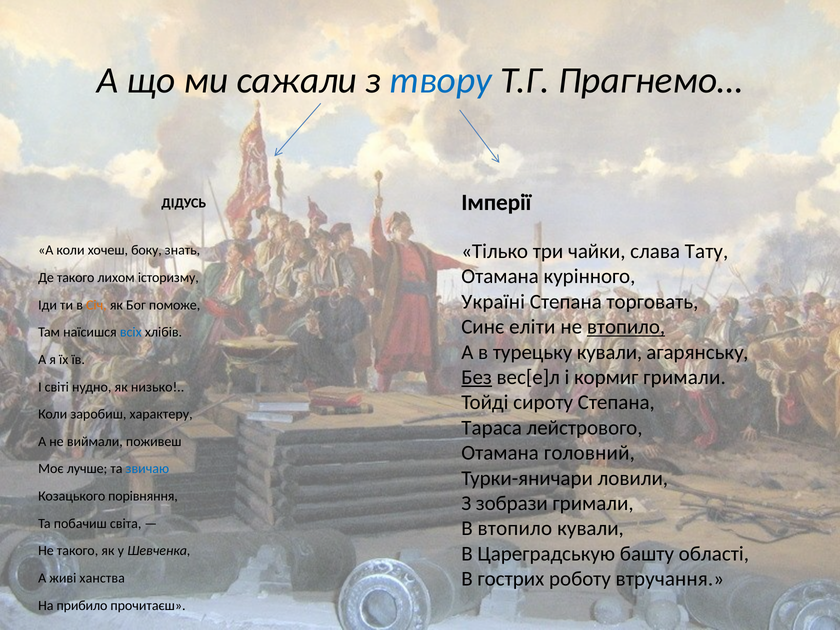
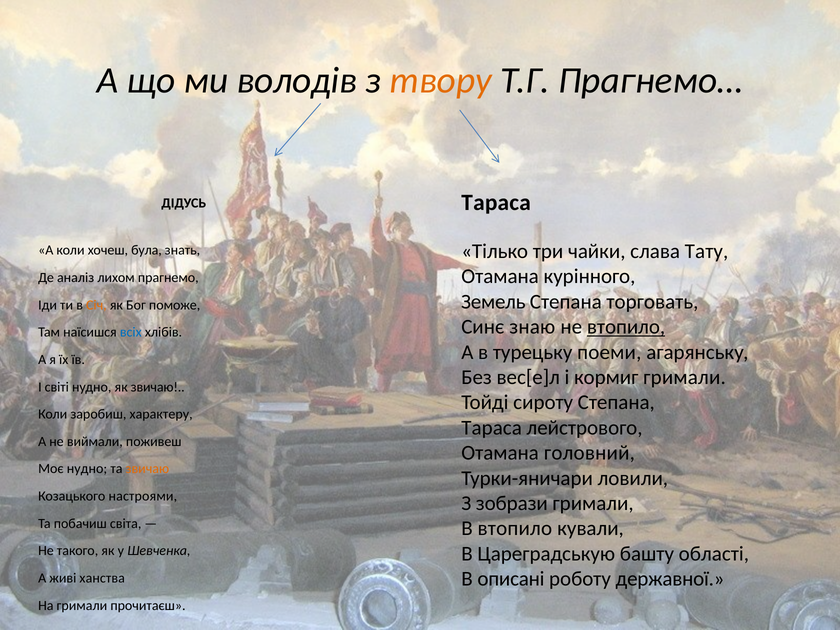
сажали: сажали -> володів
твору colour: blue -> orange
Імперії at (496, 202): Імперії -> Тараса
боку: боку -> була
Де такого: такого -> аналіз
історизму: історизму -> прагнемо
Україні: Україні -> Земель
еліти: еліти -> знаю
турецьку кували: кували -> поеми
Без underline: present -> none
як низько: низько -> звичаю
Моє лучше: лучше -> нудно
звичаю at (147, 469) colour: blue -> orange
порівняння: порівняння -> настроями
гострих: гострих -> описані
втручання: втручання -> державної
На прибило: прибило -> гримали
